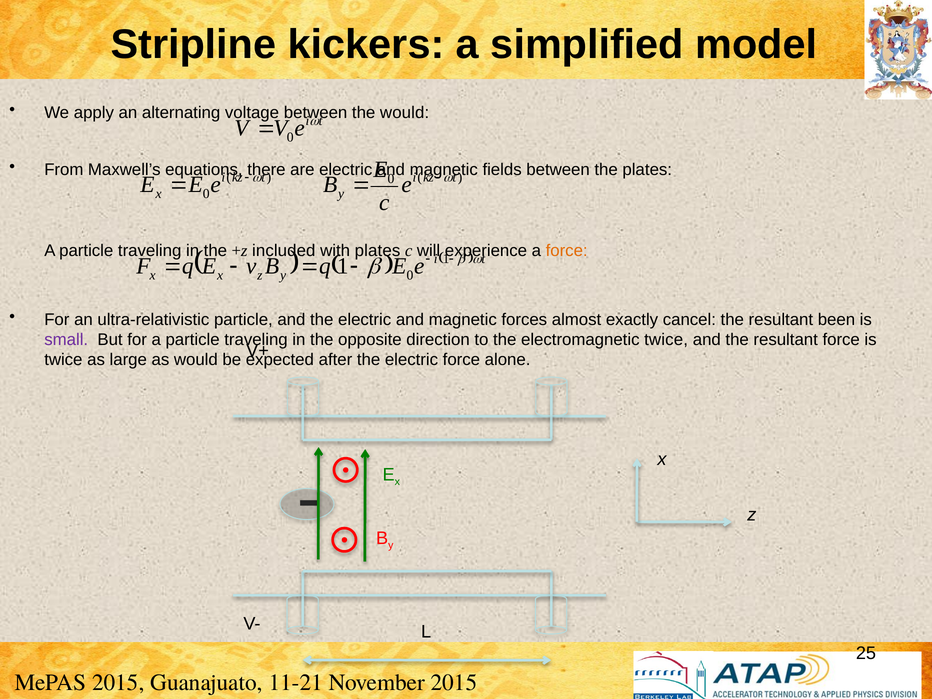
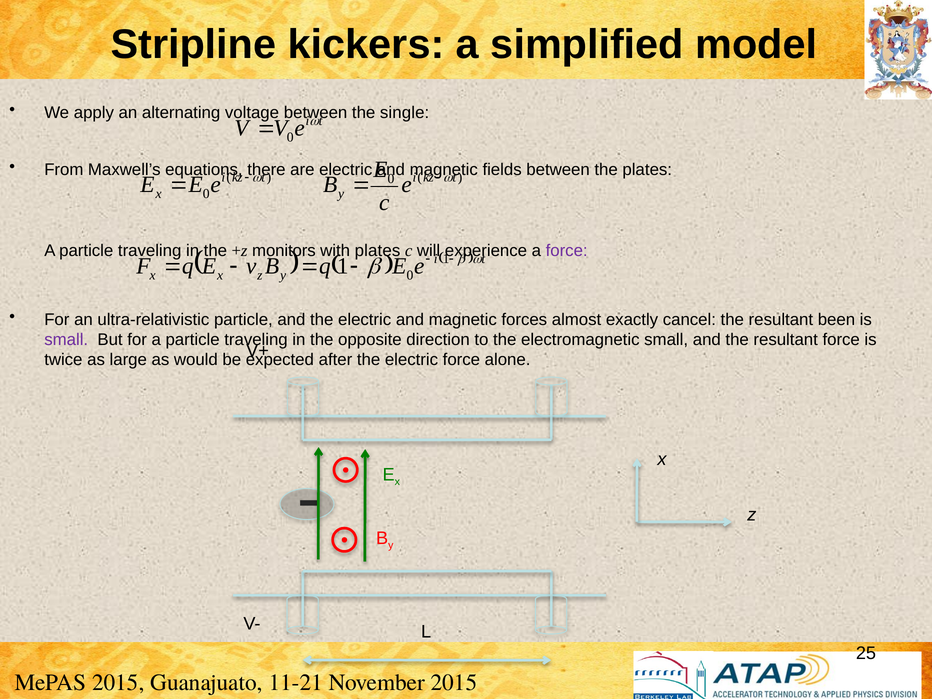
the would: would -> single
included: included -> monitors
force at (567, 251) colour: orange -> purple
electromagnetic twice: twice -> small
